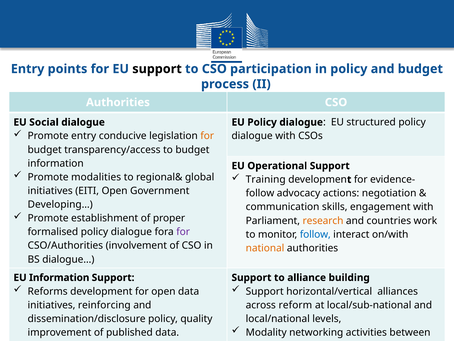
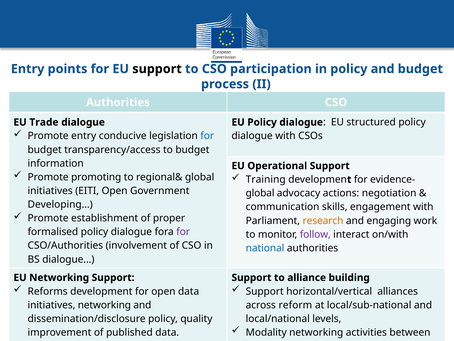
Social: Social -> Trade
for at (207, 136) colour: orange -> blue
modalities: modalities -> promoting
follow at (260, 193): follow -> global
countries: countries -> engaging
follow at (315, 234) colour: blue -> purple
national colour: orange -> blue
EU Information: Information -> Networking
initiatives reinforcing: reinforcing -> networking
